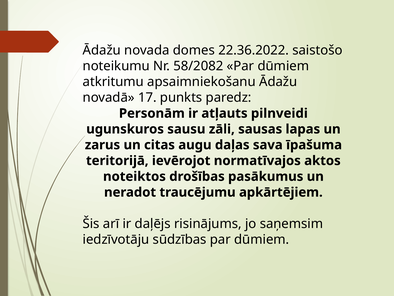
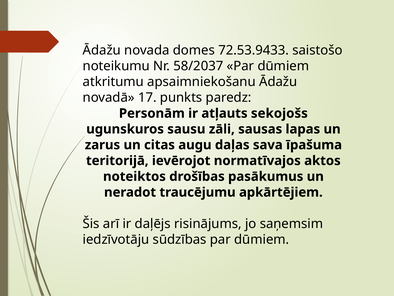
22.36.2022: 22.36.2022 -> 72.53.9433
58/2082: 58/2082 -> 58/2037
pilnveidi: pilnveidi -> sekojošs
